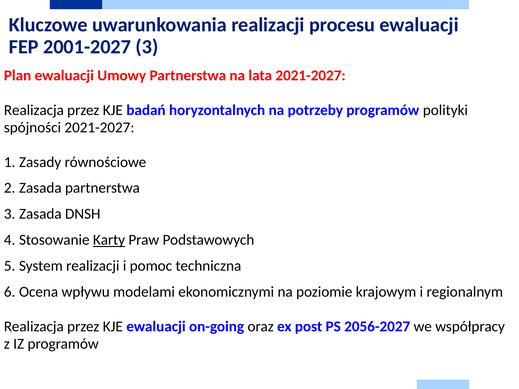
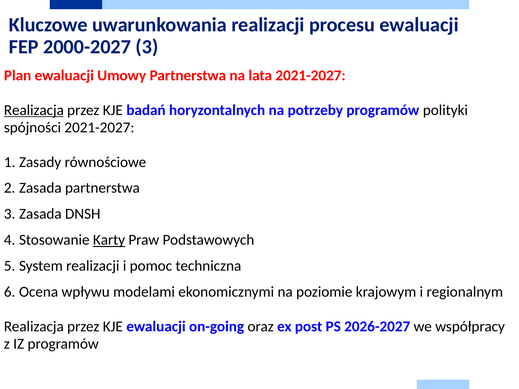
2001-2027: 2001-2027 -> 2000-2027
Realizacja at (34, 110) underline: none -> present
2056-2027: 2056-2027 -> 2026-2027
